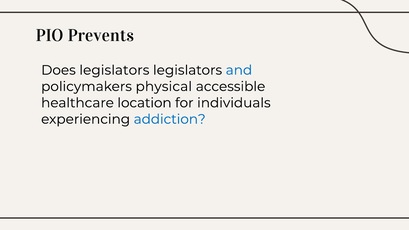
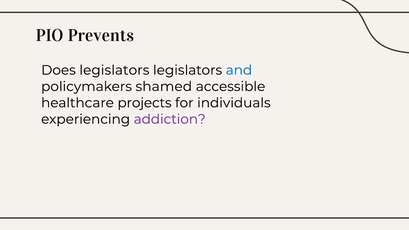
physical: physical -> shamed
location: location -> projects
addiction colour: blue -> purple
